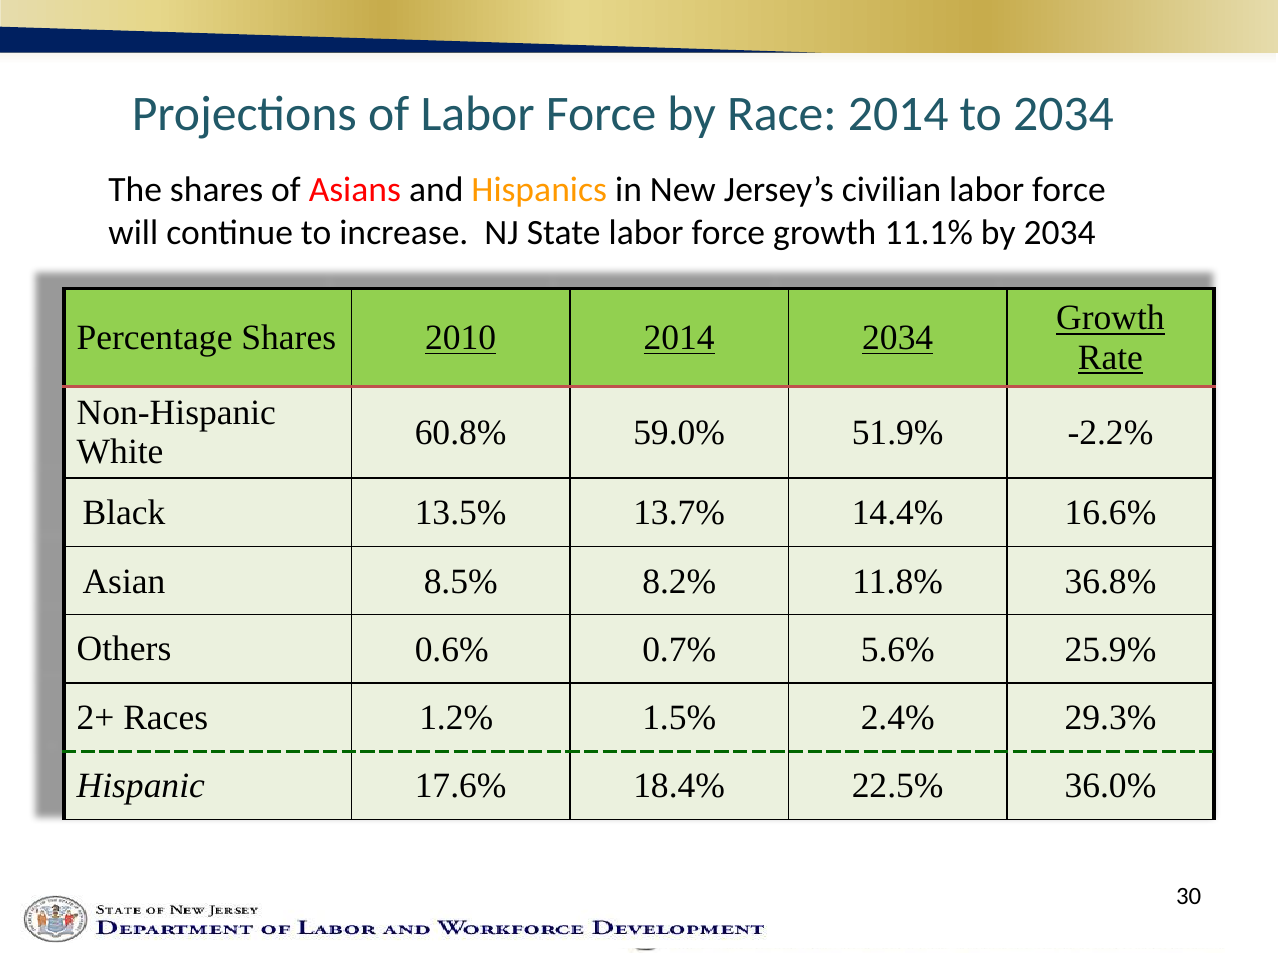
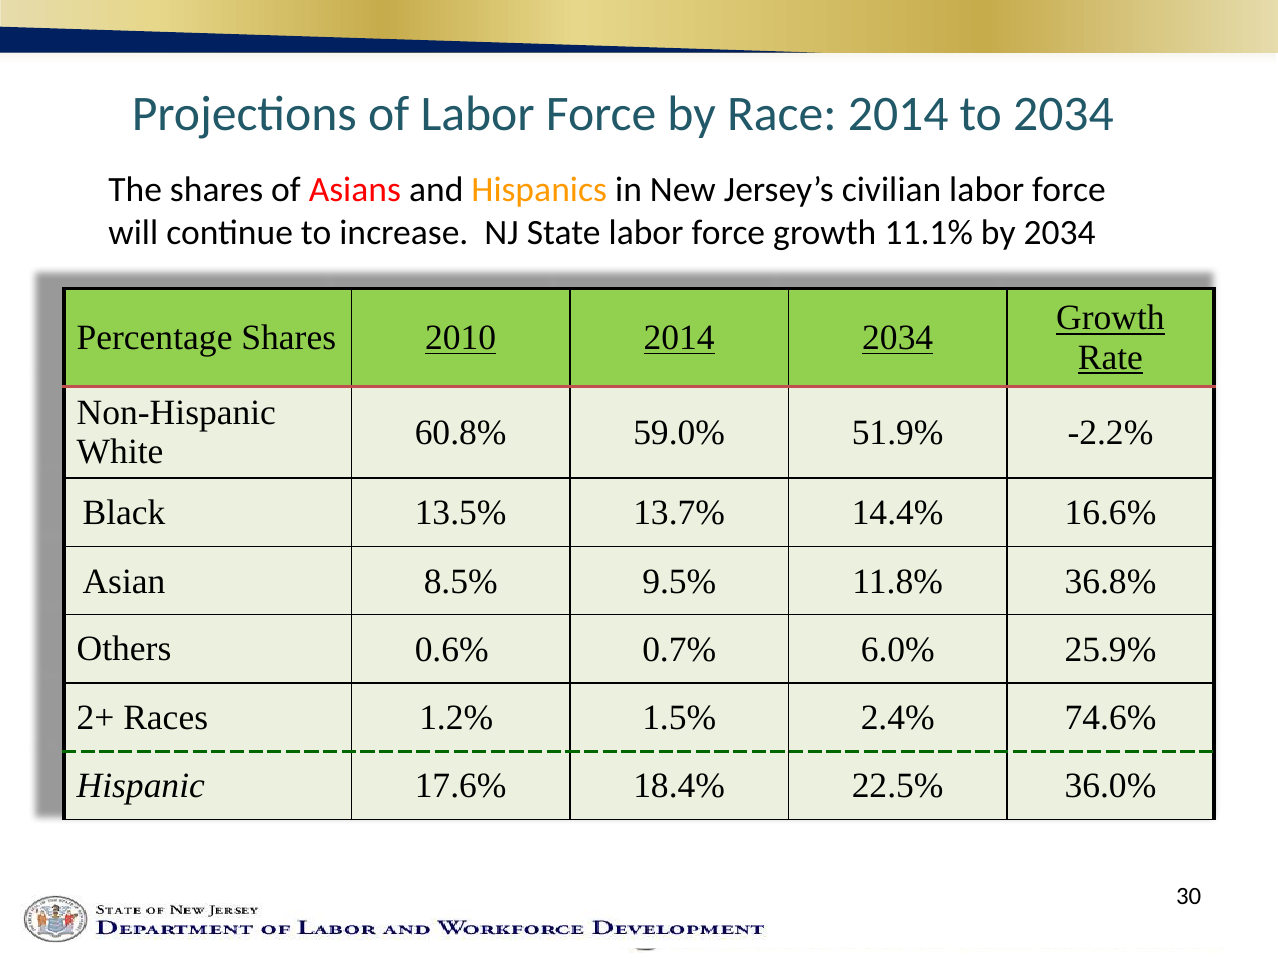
8.2%: 8.2% -> 9.5%
5.6%: 5.6% -> 6.0%
29.3%: 29.3% -> 74.6%
